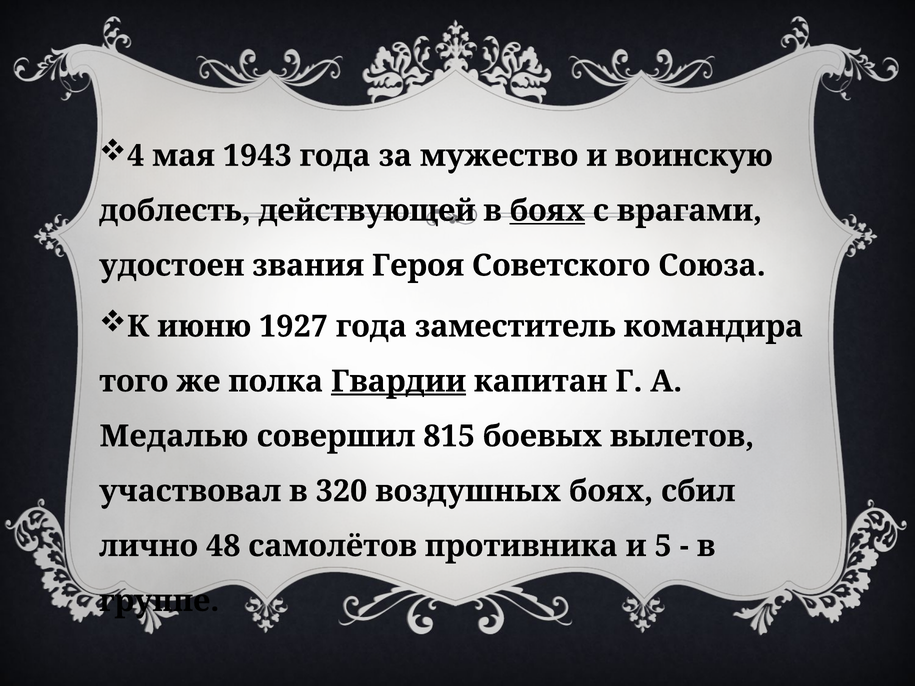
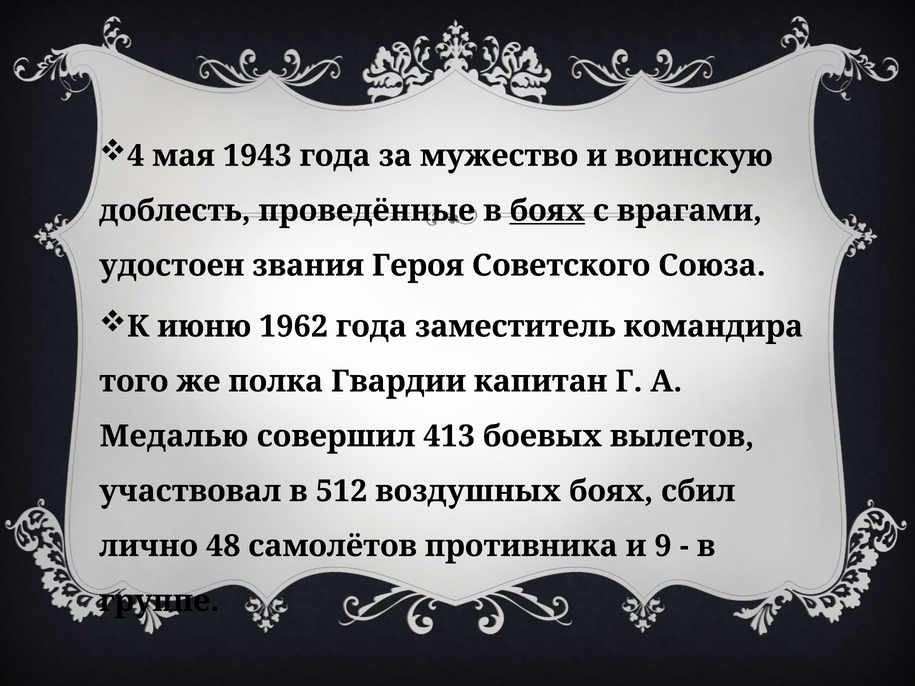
действующей: действующей -> проведённые
1927: 1927 -> 1962
Гвардии underline: present -> none
815: 815 -> 413
320: 320 -> 512
5: 5 -> 9
